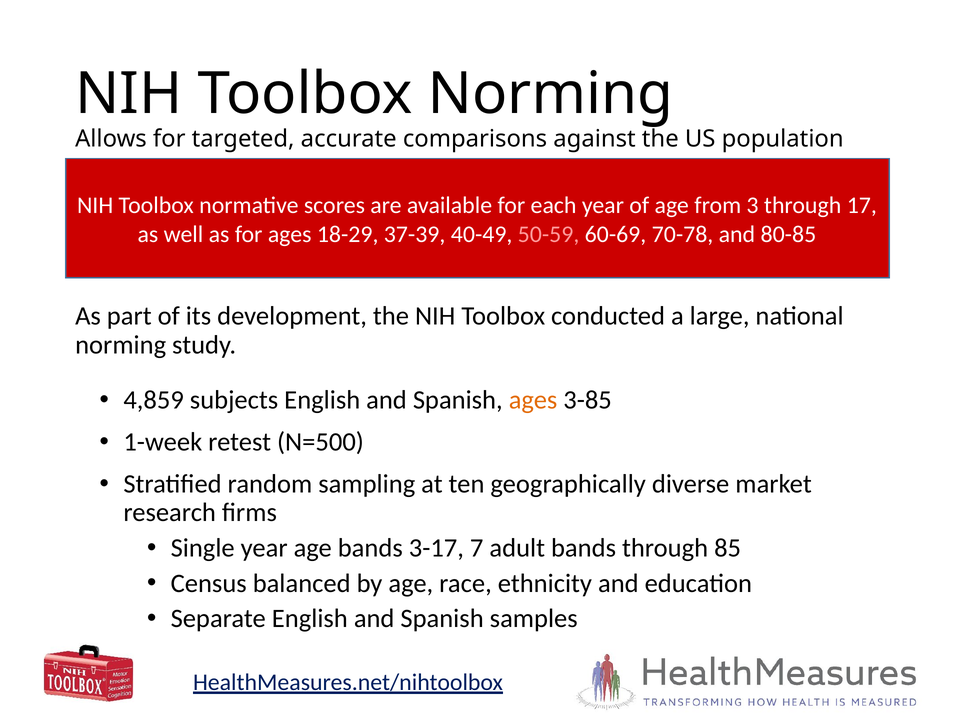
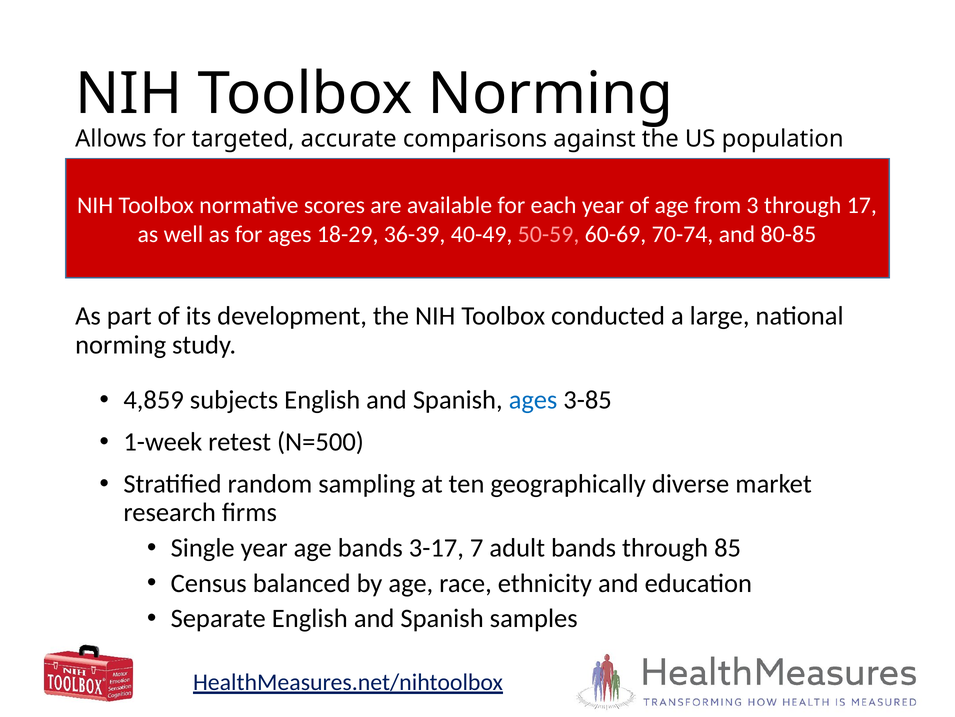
37-39: 37-39 -> 36-39
70-78: 70-78 -> 70-74
ages at (533, 400) colour: orange -> blue
